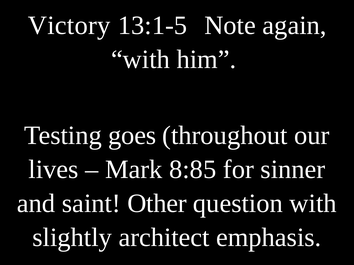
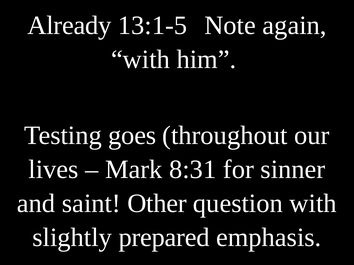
Victory: Victory -> Already
8:85: 8:85 -> 8:31
architect: architect -> prepared
